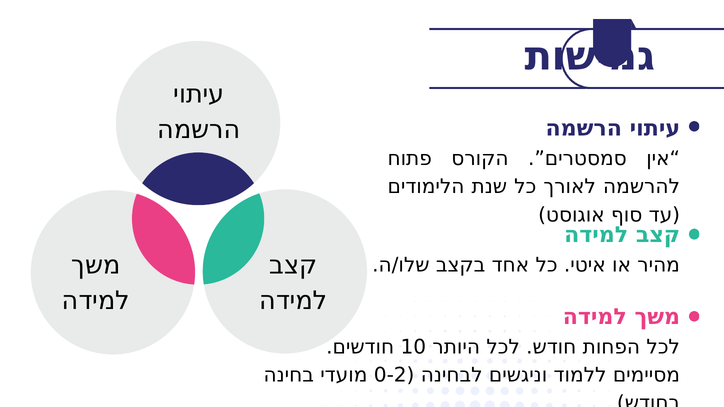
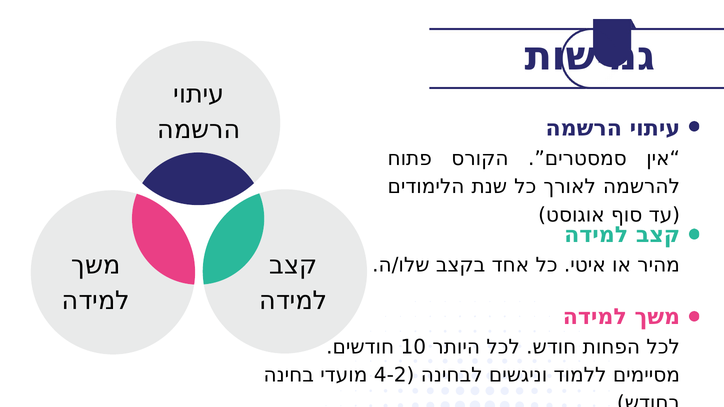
0-2: 0-2 -> 4-2
